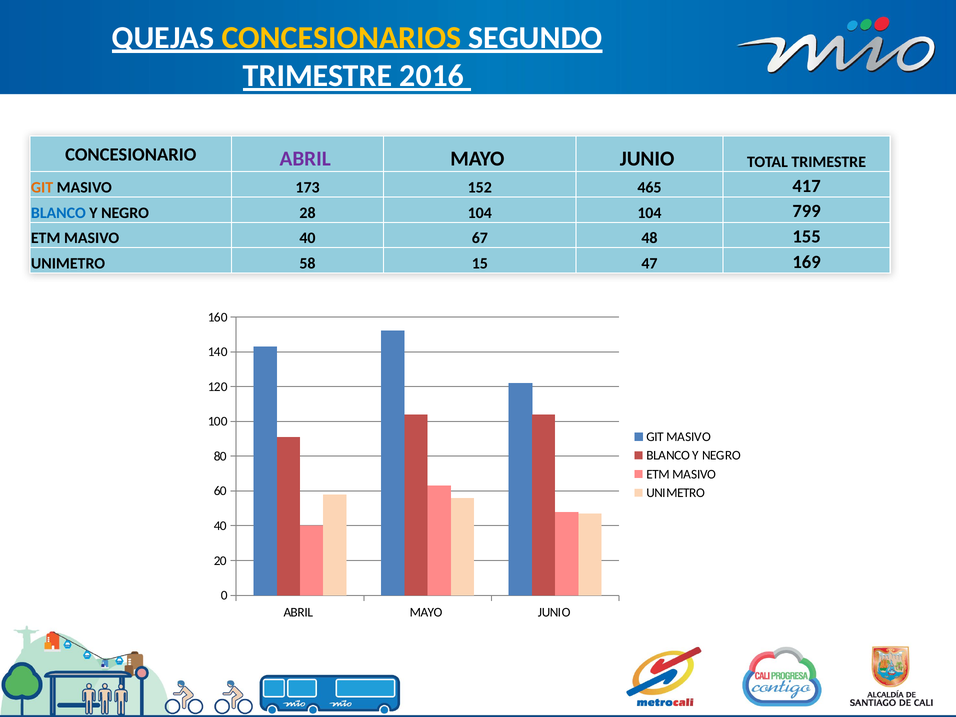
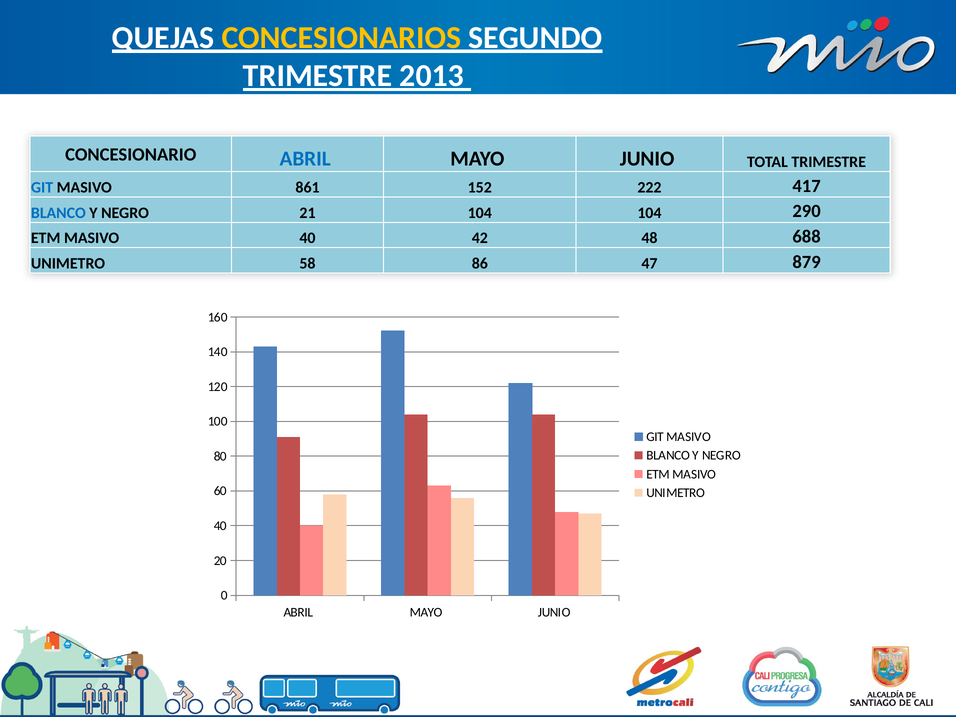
2016: 2016 -> 2013
ABRIL at (305, 159) colour: purple -> blue
GIT at (42, 187) colour: orange -> blue
173: 173 -> 861
465: 465 -> 222
28: 28 -> 21
799: 799 -> 290
67: 67 -> 42
155: 155 -> 688
15: 15 -> 86
169: 169 -> 879
